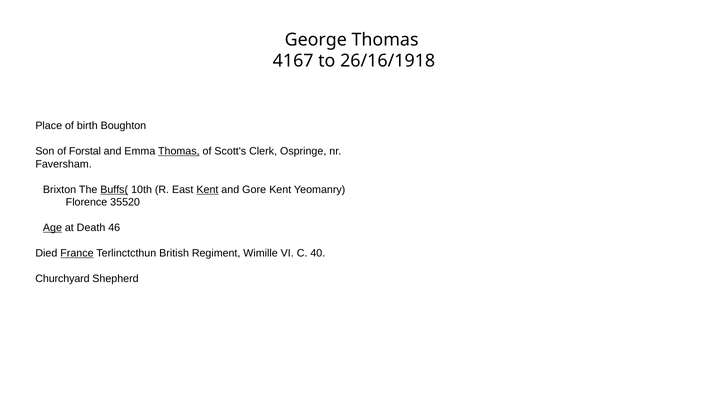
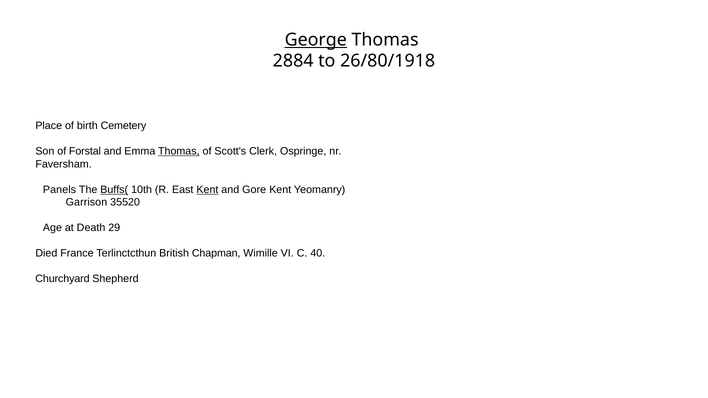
George underline: none -> present
4167: 4167 -> 2884
26/16/1918: 26/16/1918 -> 26/80/1918
Boughton: Boughton -> Cemetery
Brixton: Brixton -> Panels
Florence: Florence -> Garrison
Age underline: present -> none
46: 46 -> 29
France underline: present -> none
Regiment: Regiment -> Chapman
